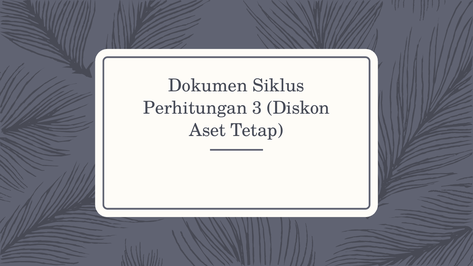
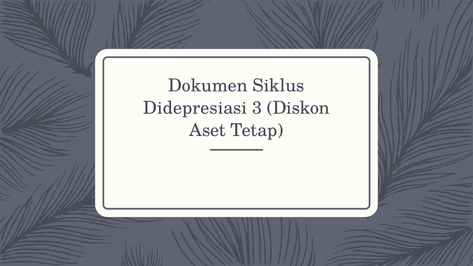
Perhitungan: Perhitungan -> Didepresiasi
